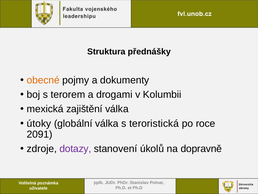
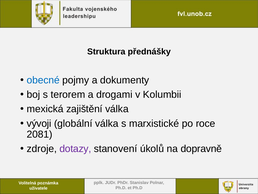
obecné colour: orange -> blue
útoky: útoky -> vývoji
teroristická: teroristická -> marxistické
2091: 2091 -> 2081
